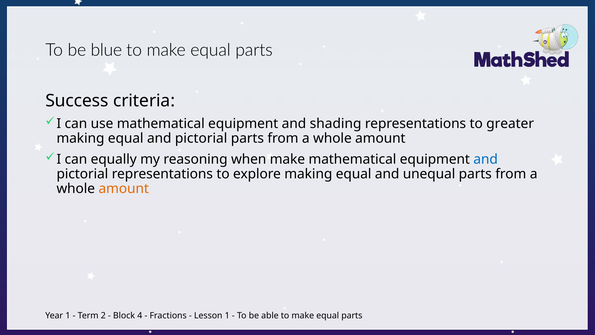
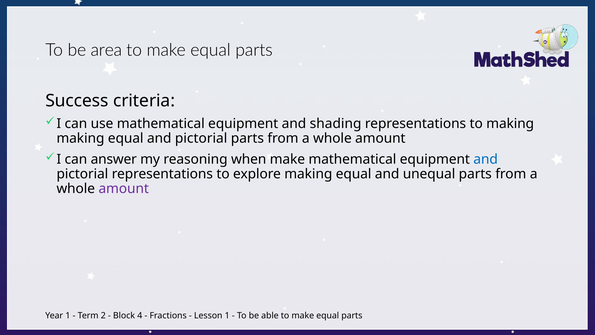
blue: blue -> area
to greater: greater -> making
equally: equally -> answer
amount at (124, 189) colour: orange -> purple
